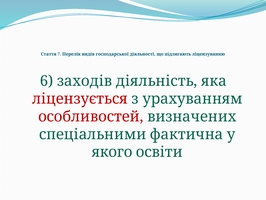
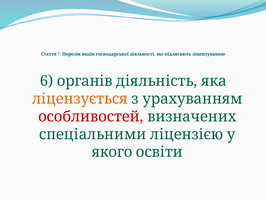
заходів: заходів -> органів
ліцензується colour: red -> orange
фактична: фактична -> ліцензією
